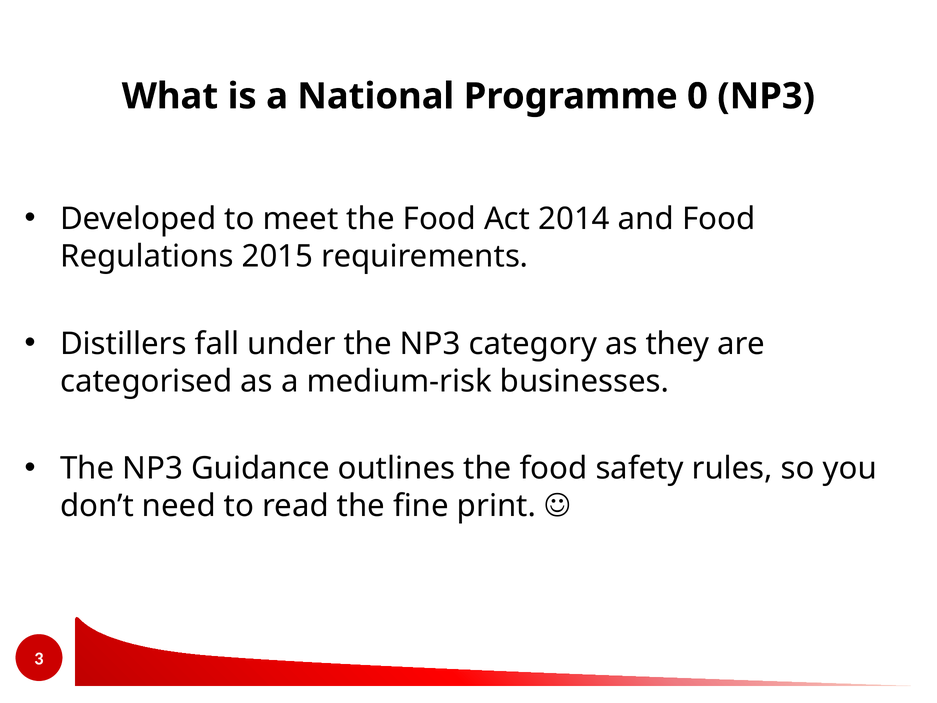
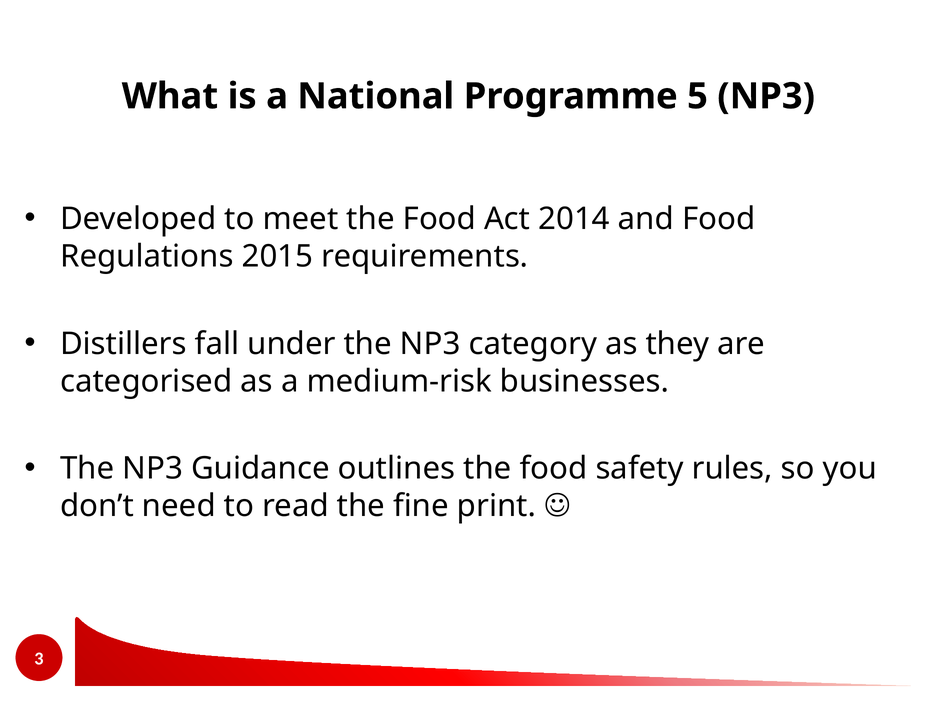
0: 0 -> 5
